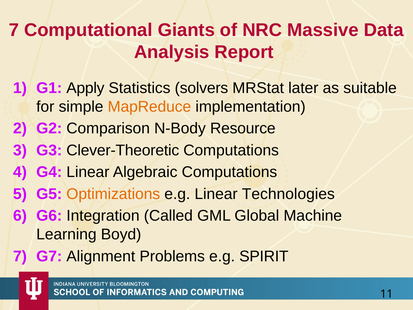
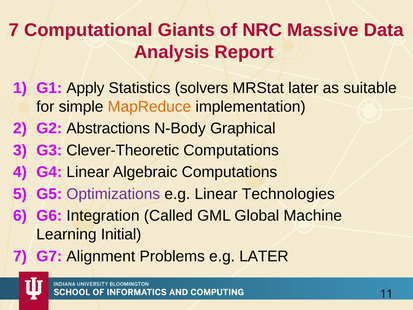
Comparison: Comparison -> Abstractions
Resource: Resource -> Graphical
Optimizations colour: orange -> purple
Boyd: Boyd -> Initial
e.g SPIRIT: SPIRIT -> LATER
